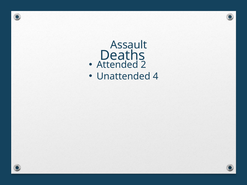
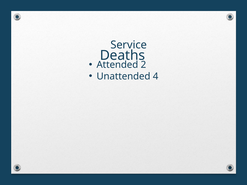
Assault: Assault -> Service
